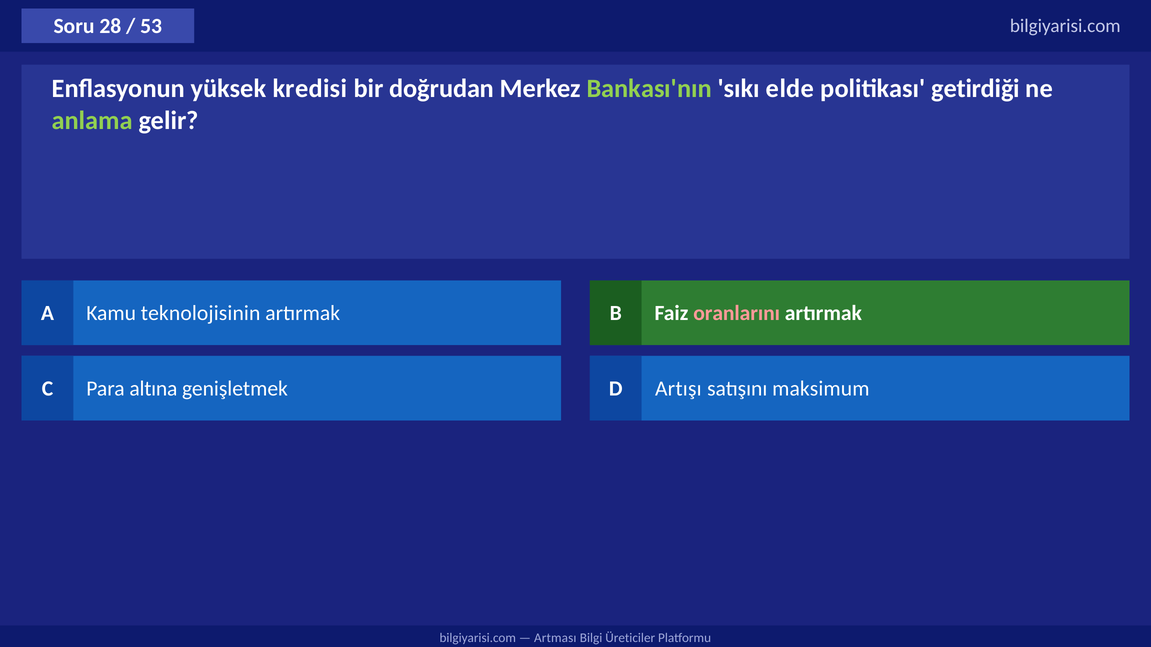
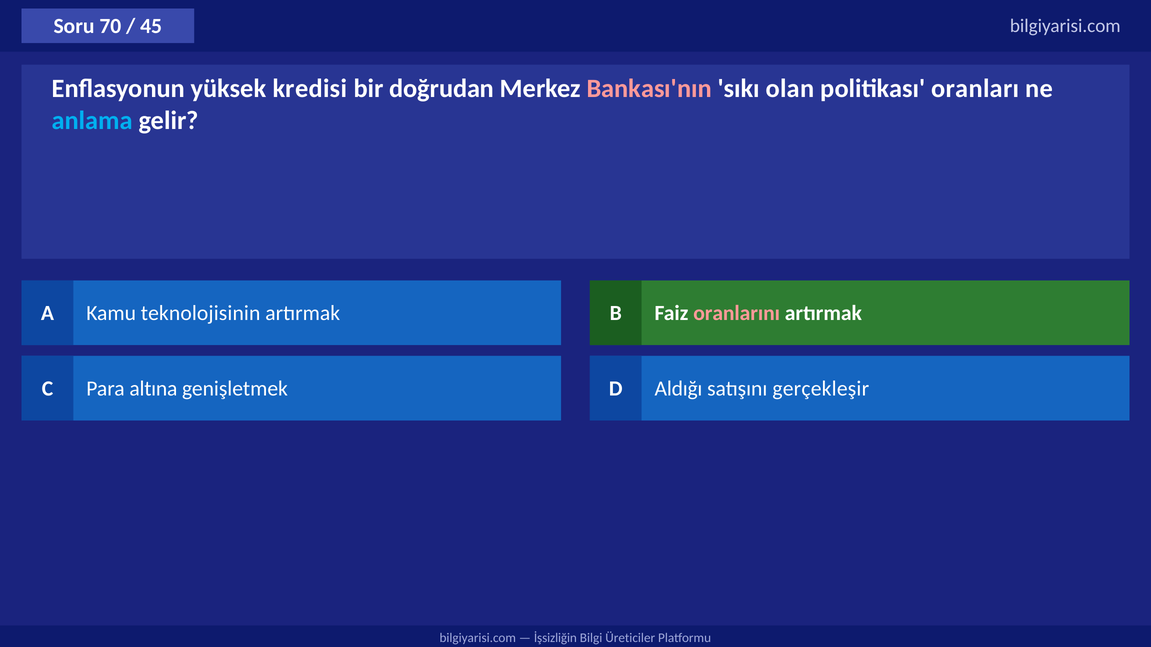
28: 28 -> 70
53: 53 -> 45
Bankası'nın colour: light green -> pink
elde: elde -> olan
getirdiği: getirdiği -> oranları
anlama colour: light green -> light blue
Artışı: Artışı -> Aldığı
maksimum: maksimum -> gerçekleşir
Artması: Artması -> İşsizliğin
